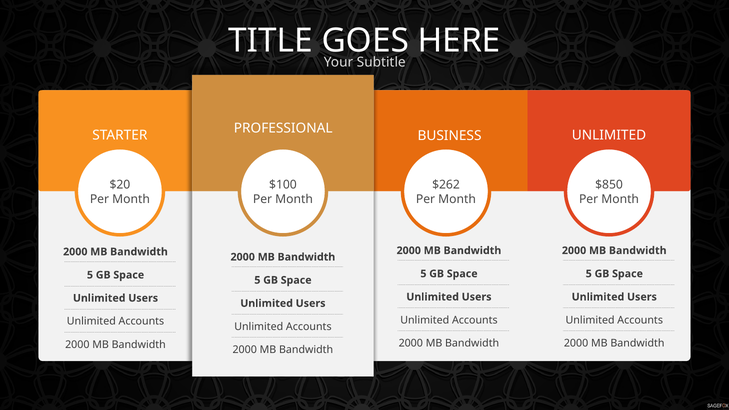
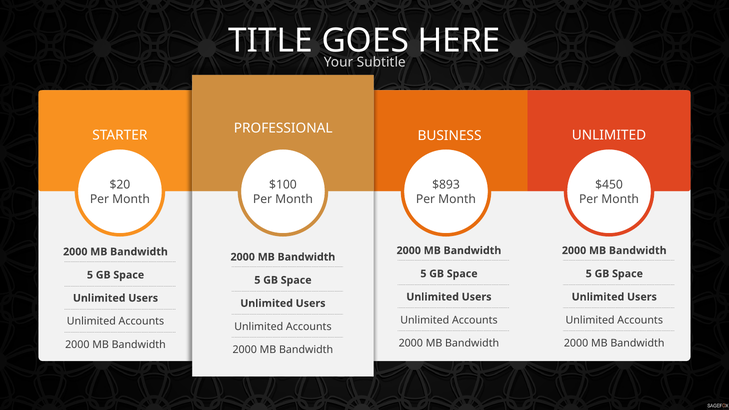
$262: $262 -> $893
$850: $850 -> $450
